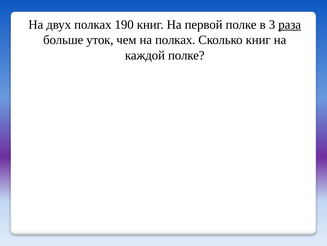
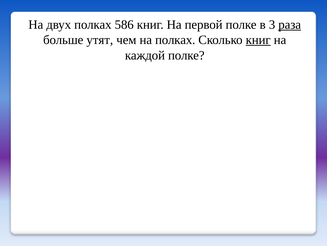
190: 190 -> 586
уток: уток -> утят
книг at (258, 40) underline: none -> present
